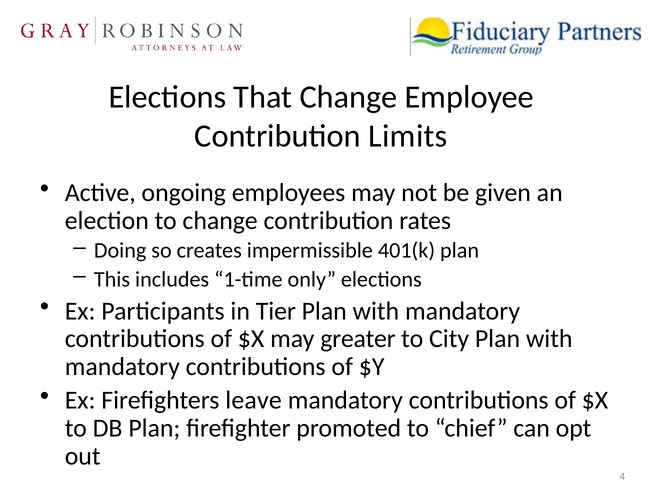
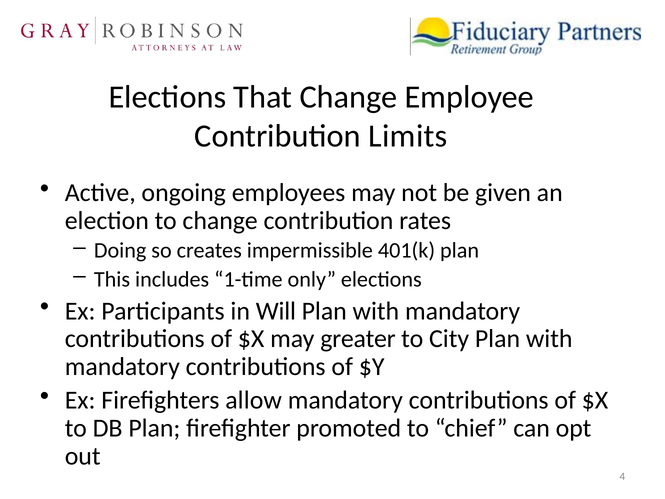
Tier: Tier -> Will
leave: leave -> allow
